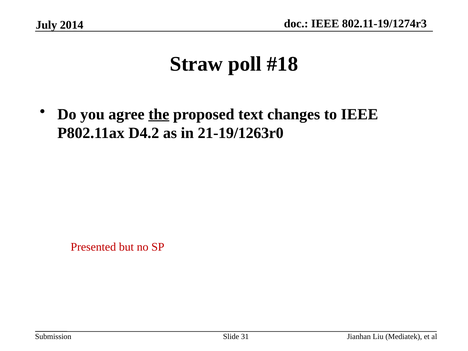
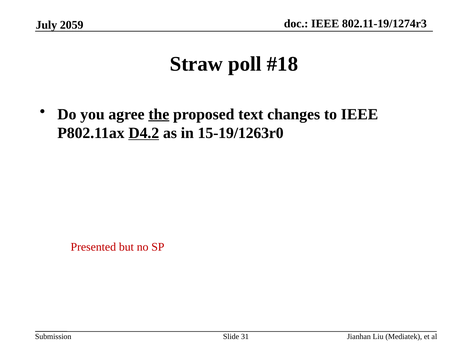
2014: 2014 -> 2059
D4.2 underline: none -> present
21-19/1263r0: 21-19/1263r0 -> 15-19/1263r0
